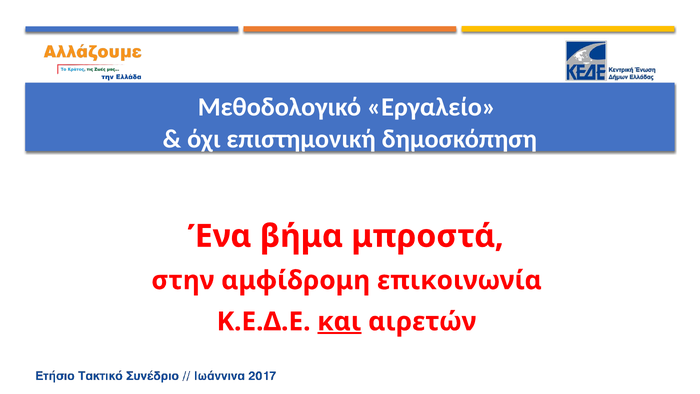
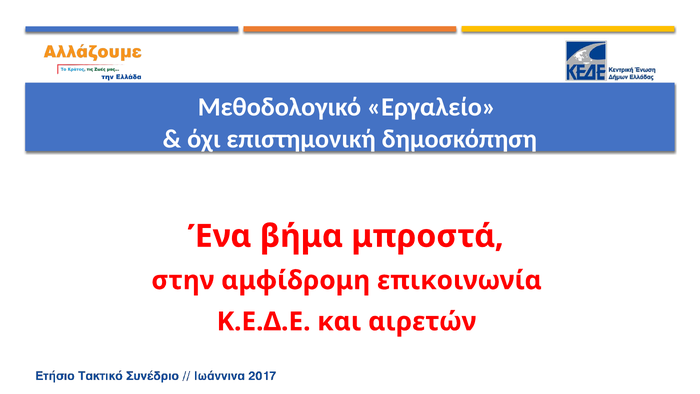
και underline: present -> none
